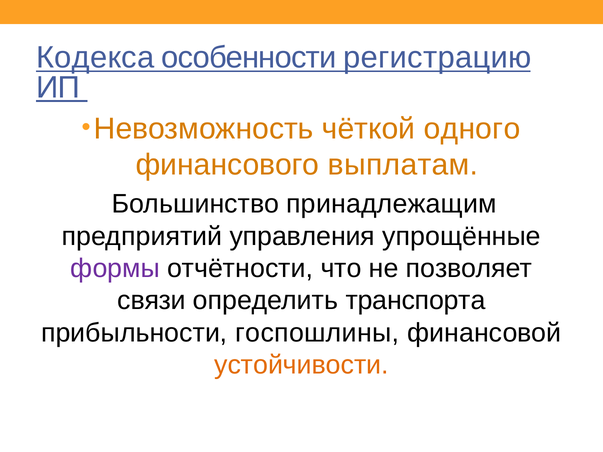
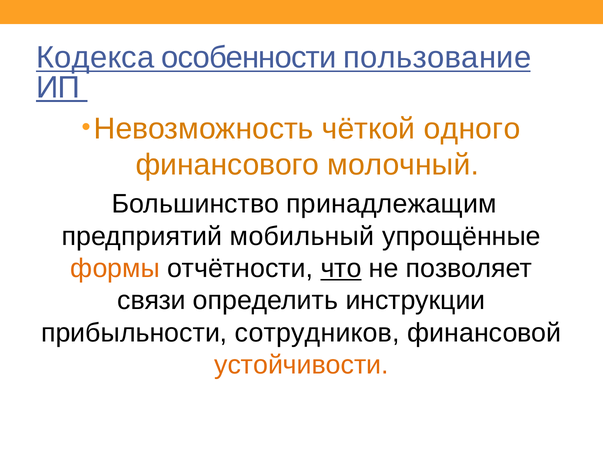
регистрацию: регистрацию -> пользование
выплатам: выплатам -> молочный
управления: управления -> мобильный
формы colour: purple -> orange
что underline: none -> present
транспорта: транспорта -> инструкции
госпошлины: госпошлины -> сотрудников
